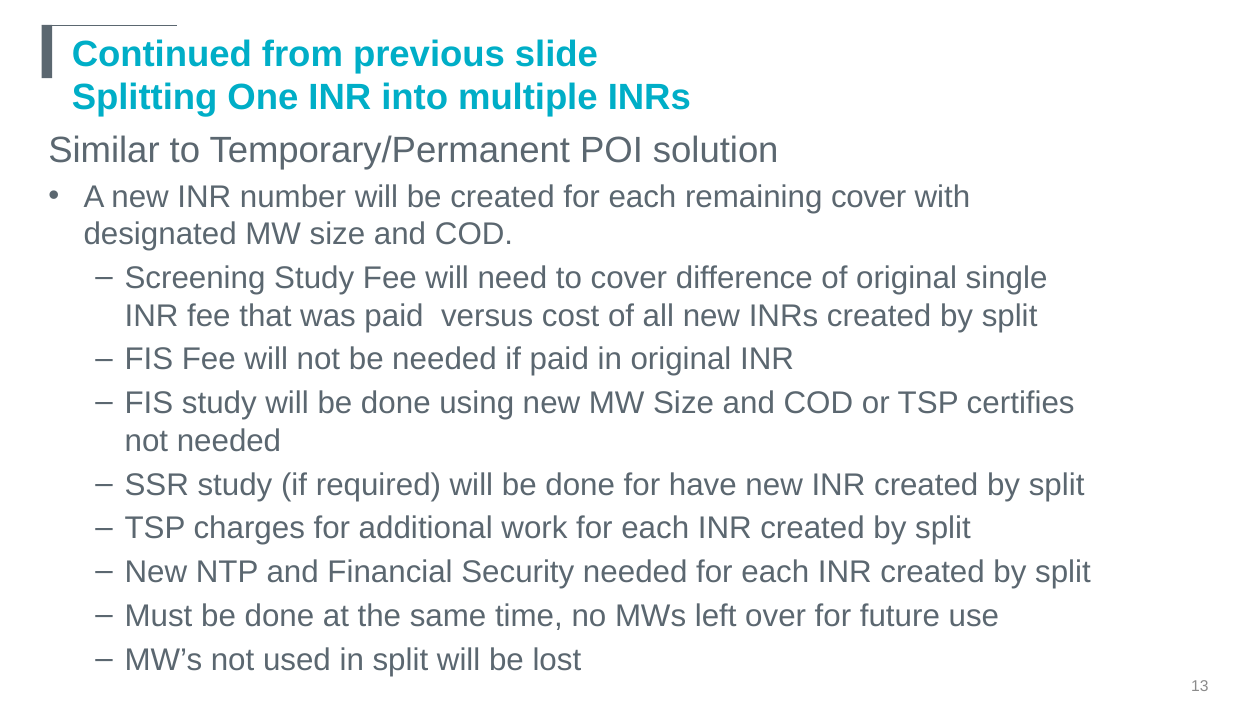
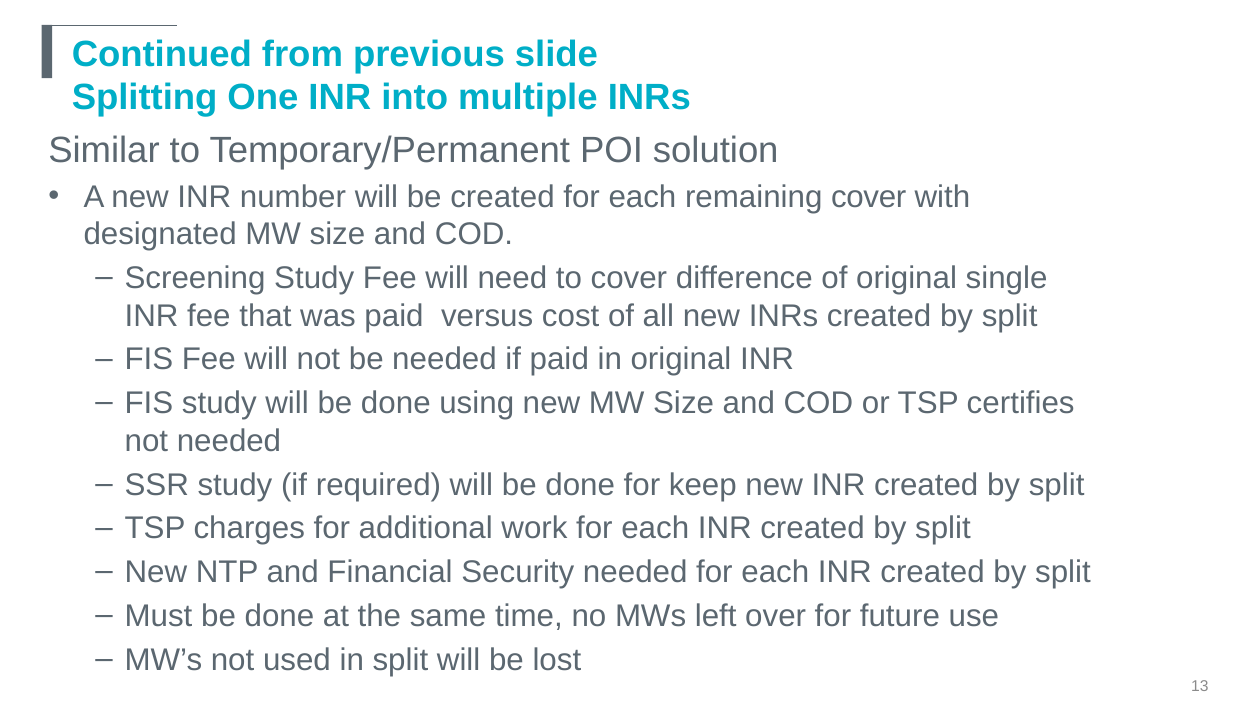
have: have -> keep
